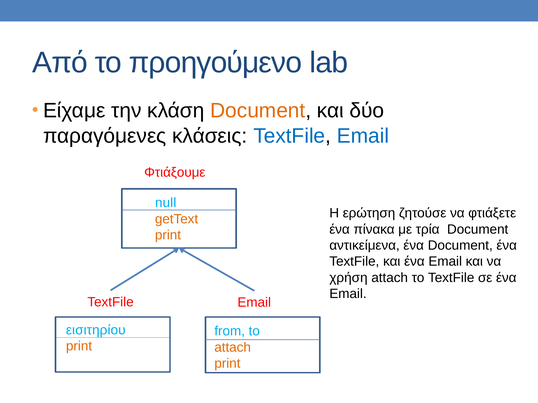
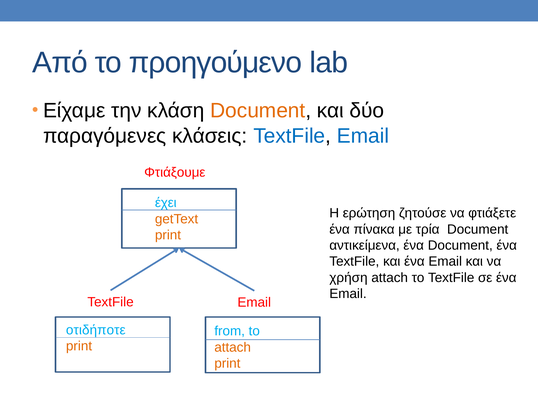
null: null -> έχει
εισιτηρίου: εισιτηρίου -> οτιδήποτε
